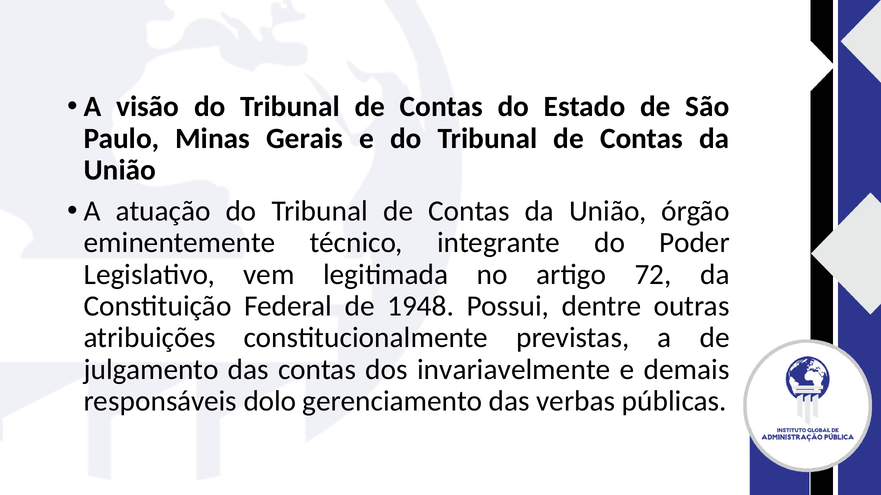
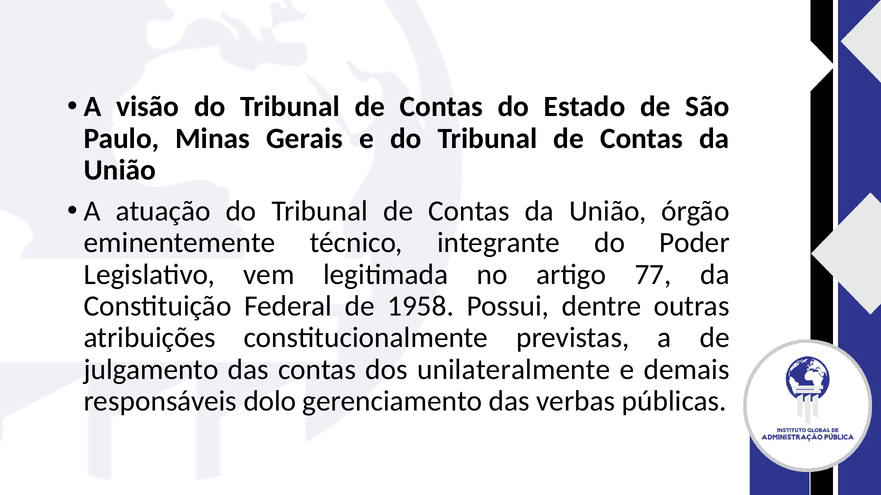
72: 72 -> 77
1948: 1948 -> 1958
invariavelmente: invariavelmente -> unilateralmente
